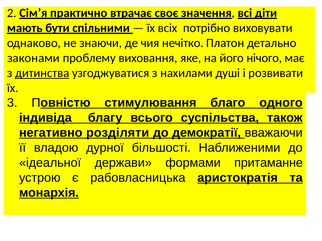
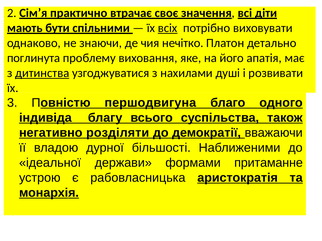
всіх underline: none -> present
законами: законами -> поглинута
нічого: нічого -> апатія
стимулювання: стимулювання -> першодвигуна
